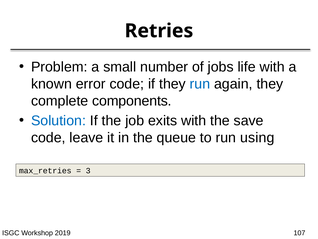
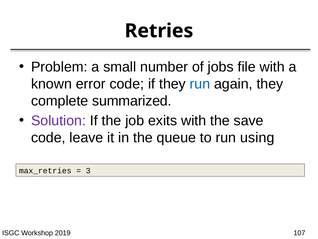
life: life -> file
components: components -> summarized
Solution colour: blue -> purple
